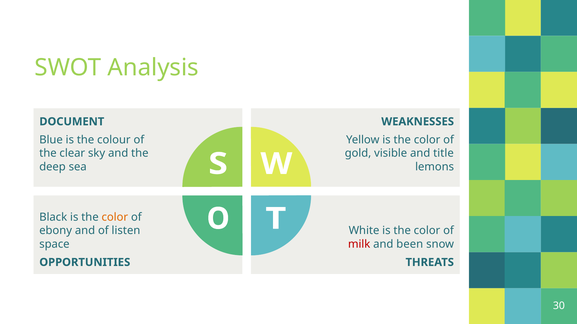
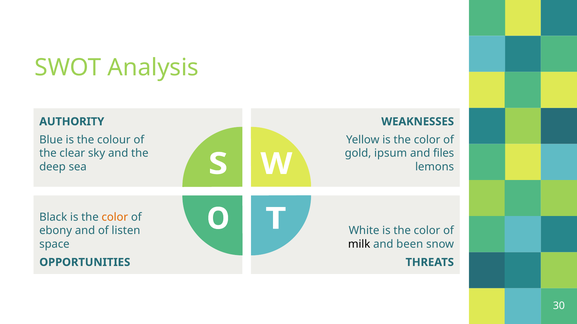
DOCUMENT: DOCUMENT -> AUTHORITY
visible: visible -> ipsum
title: title -> files
milk colour: red -> black
